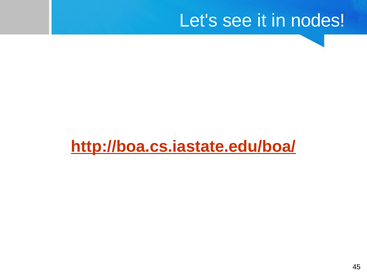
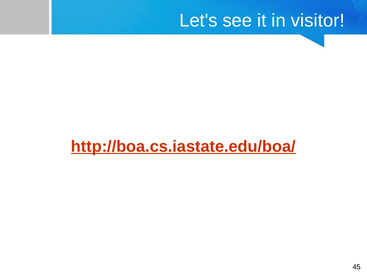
nodes: nodes -> visitor
